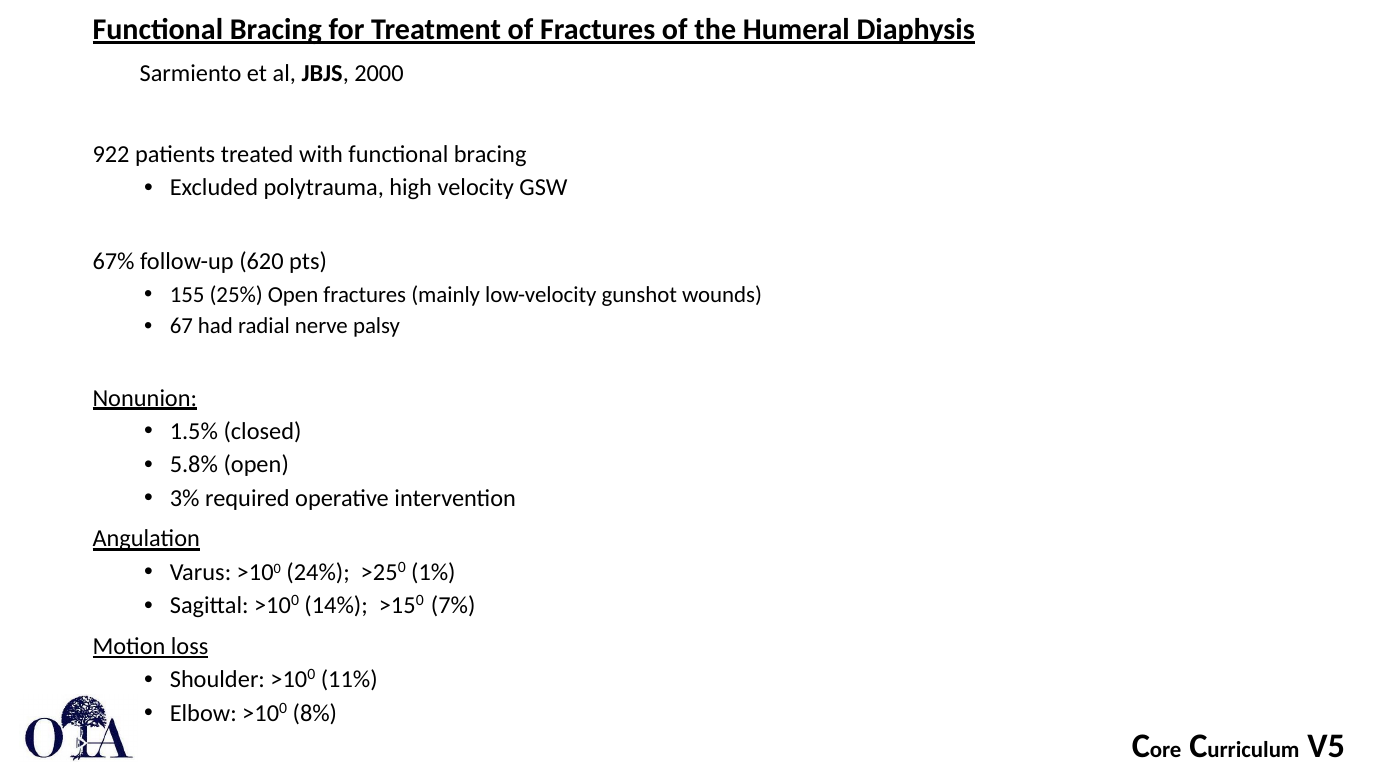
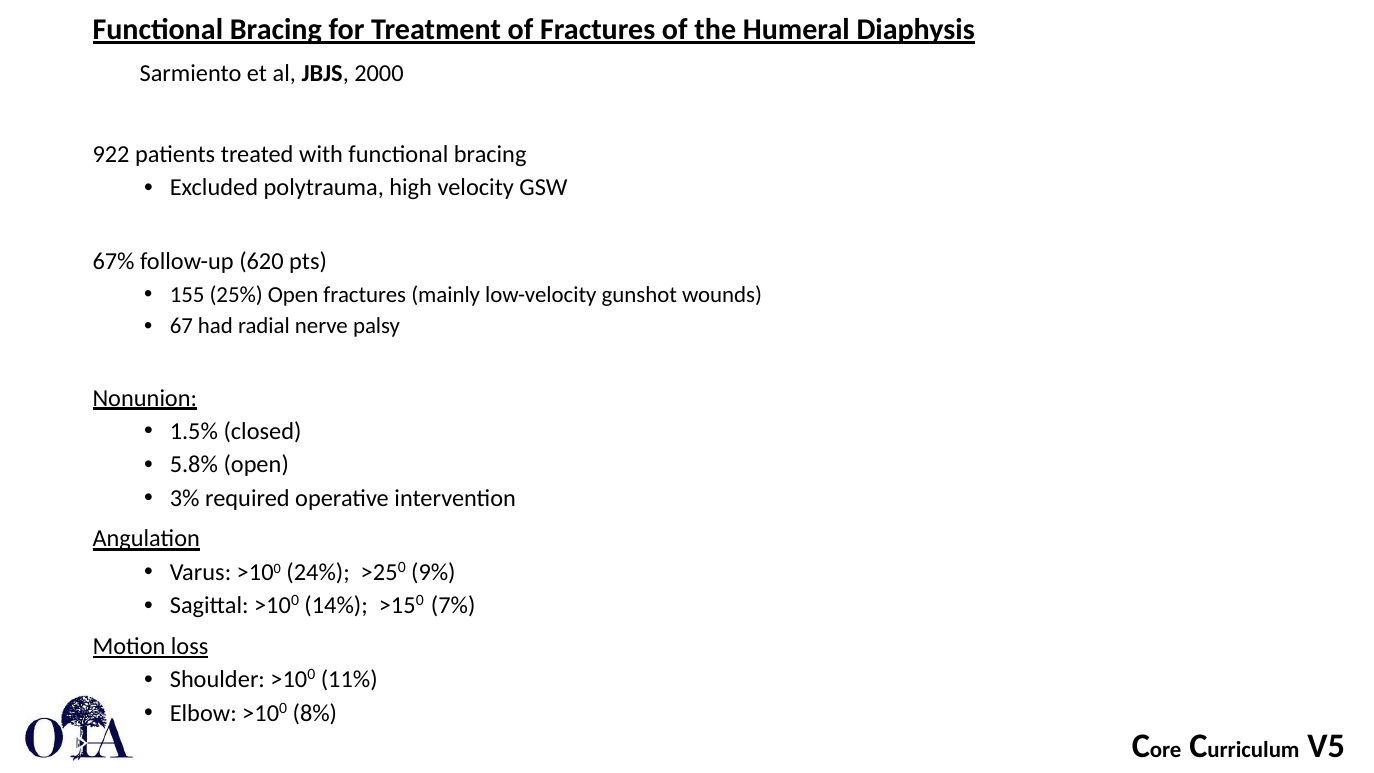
1%: 1% -> 9%
